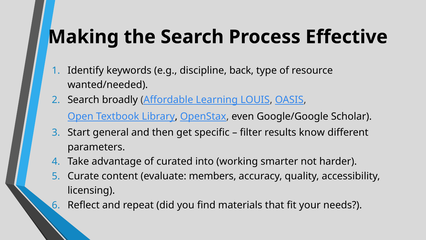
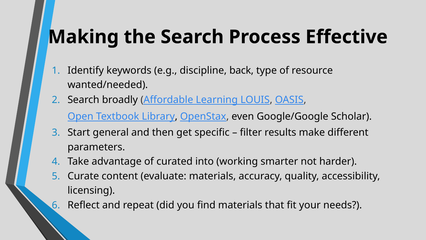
know: know -> make
evaluate members: members -> materials
